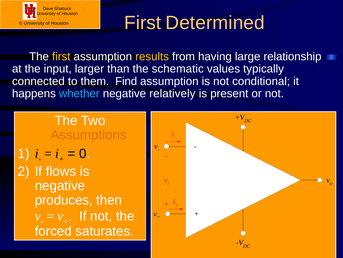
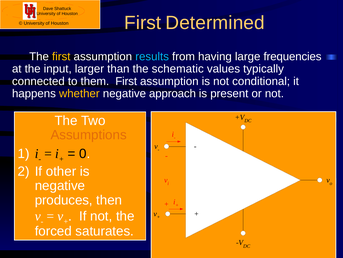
results colour: yellow -> light blue
relationship: relationship -> frequencies
them Find: Find -> First
whether colour: light blue -> yellow
relatively: relatively -> approach
flows: flows -> other
